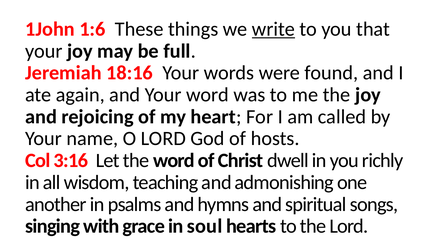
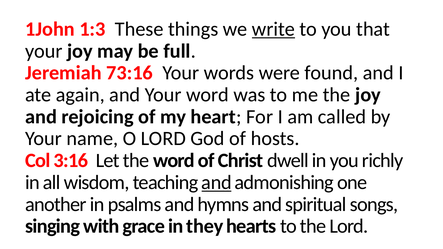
1:6: 1:6 -> 1:3
18:16: 18:16 -> 73:16
and at (217, 183) underline: none -> present
soul: soul -> they
